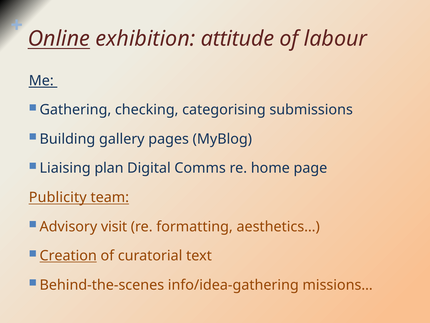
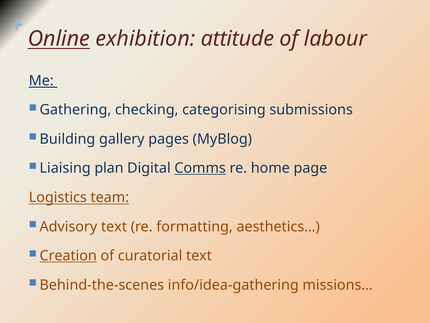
Comms underline: none -> present
Publicity: Publicity -> Logistics
Advisory visit: visit -> text
